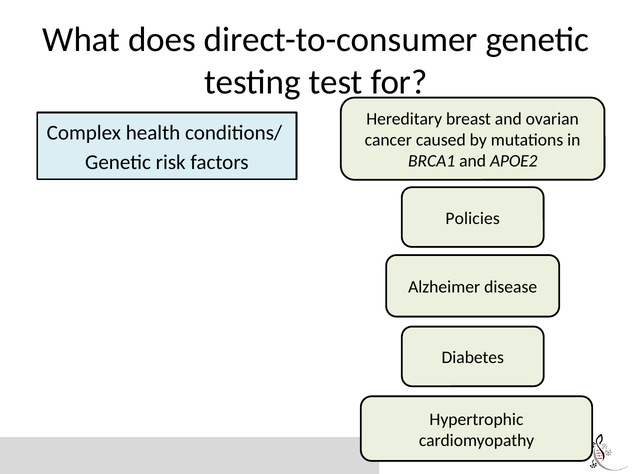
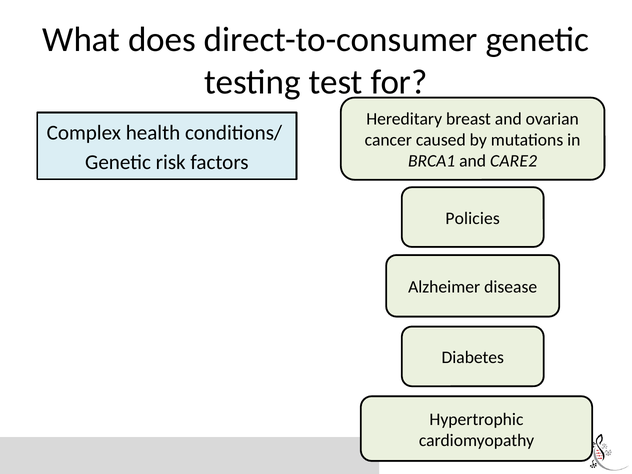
APOE2: APOE2 -> CARE2
